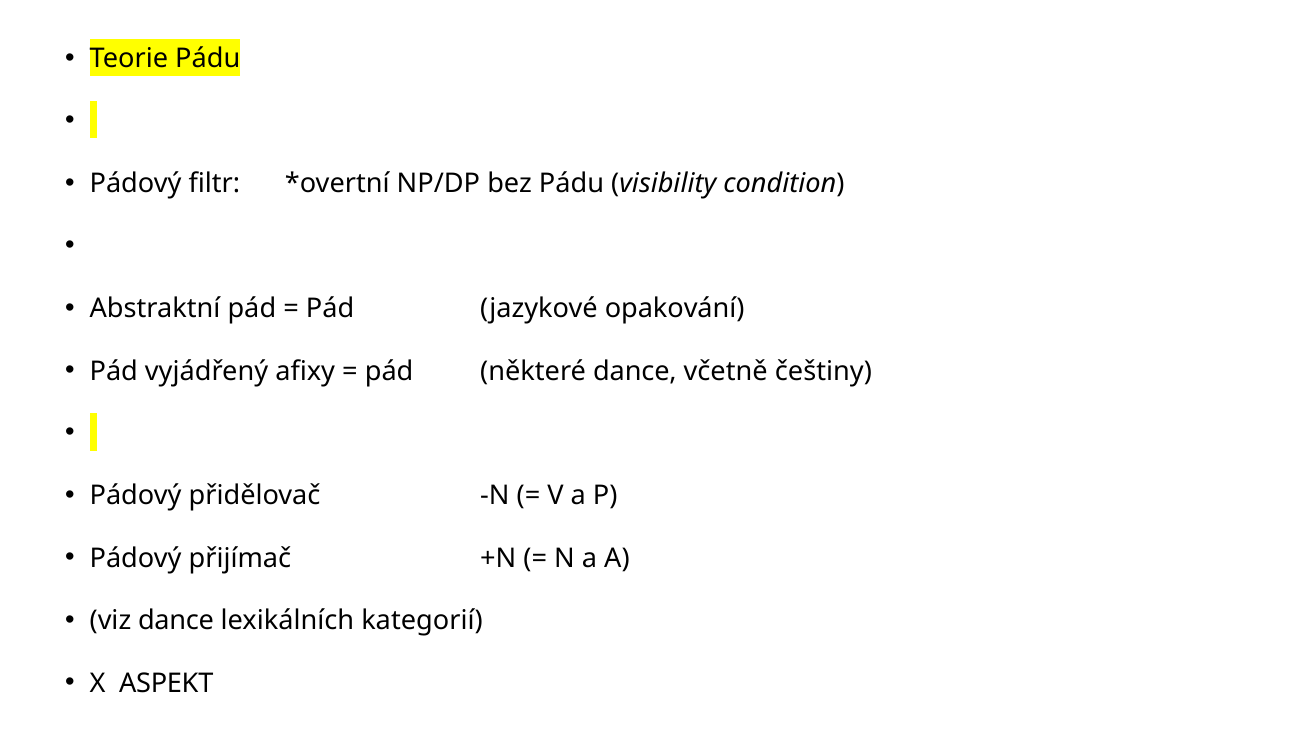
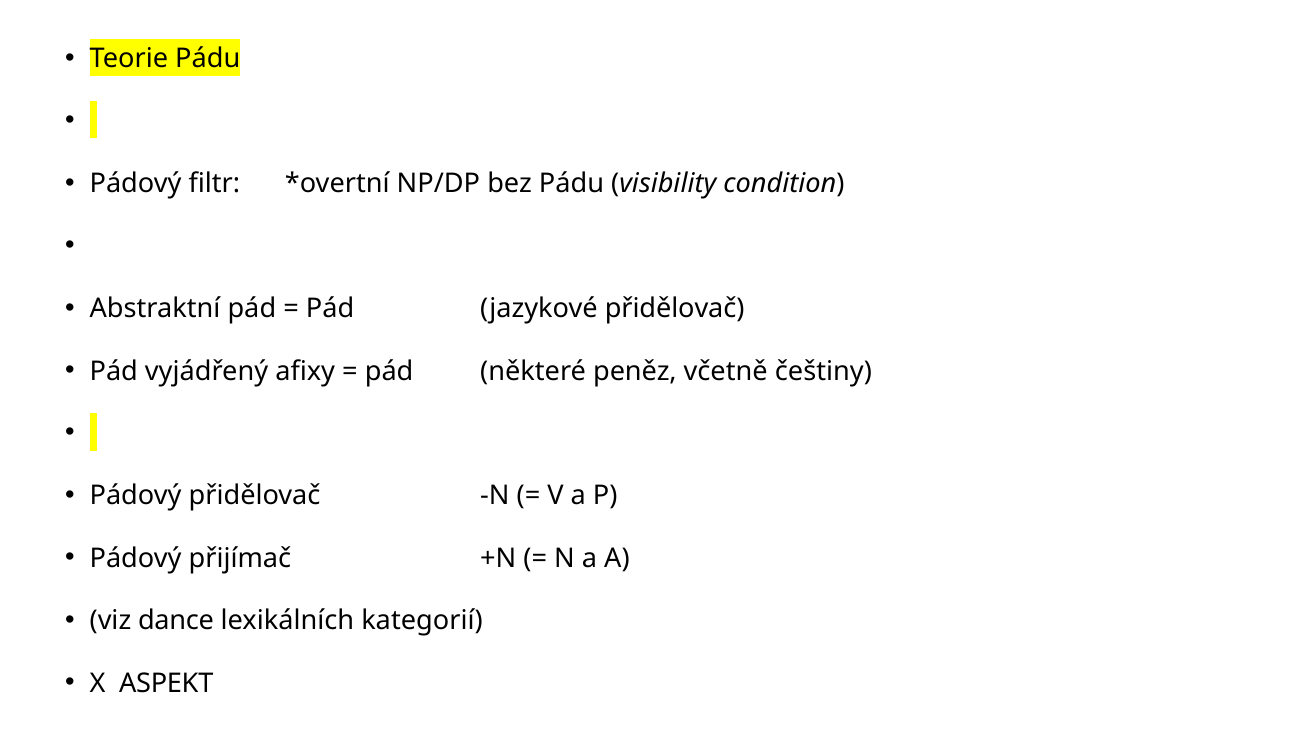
jazykové opakování: opakování -> přidělovač
některé dance: dance -> peněz
